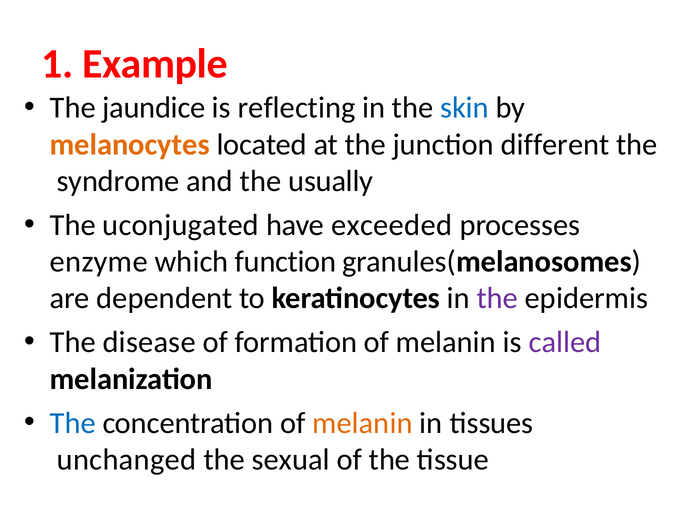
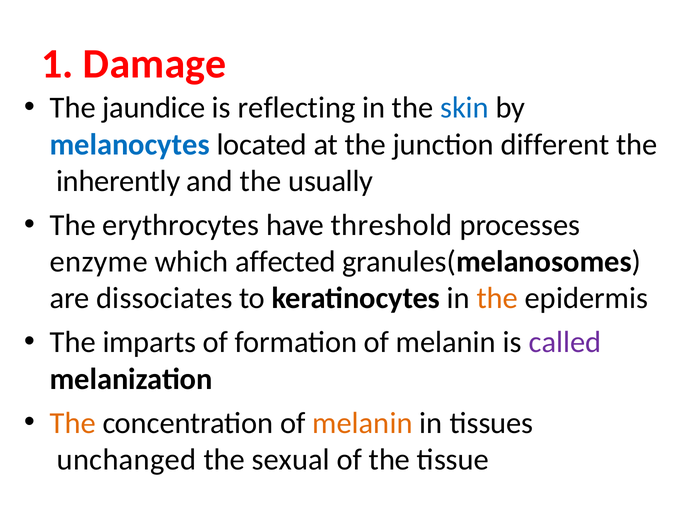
Example: Example -> Damage
melanocytes colour: orange -> blue
syndrome: syndrome -> inherently
uconjugated: uconjugated -> erythrocytes
exceeded: exceeded -> threshold
function: function -> affected
dependent: dependent -> dissociates
the at (497, 298) colour: purple -> orange
disease: disease -> imparts
The at (73, 423) colour: blue -> orange
